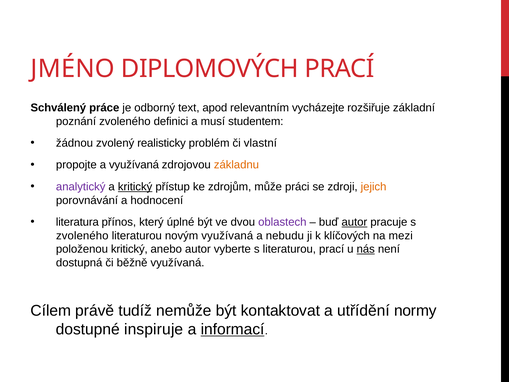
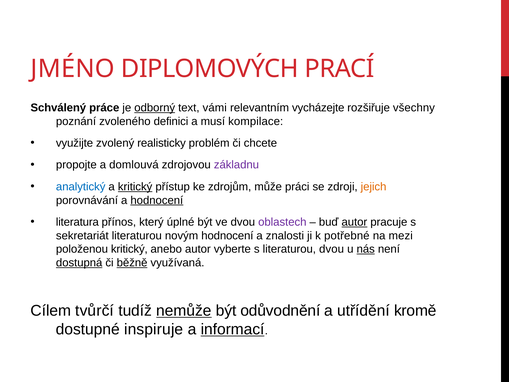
odborný underline: none -> present
apod: apod -> vámi
základní: základní -> všechny
studentem: studentem -> kompilace
žádnou: žádnou -> využijte
vlastní: vlastní -> chcete
a využívaná: využívaná -> domlouvá
základnu colour: orange -> purple
analytický colour: purple -> blue
hodnocení at (157, 200) underline: none -> present
zvoleného at (82, 236): zvoleného -> sekretariát
novým využívaná: využívaná -> hodnocení
nebudu: nebudu -> znalosti
klíčových: klíčových -> potřebné
literaturou prací: prací -> dvou
dostupná underline: none -> present
běžně underline: none -> present
právě: právě -> tvůrčí
nemůže underline: none -> present
kontaktovat: kontaktovat -> odůvodnění
normy: normy -> kromě
